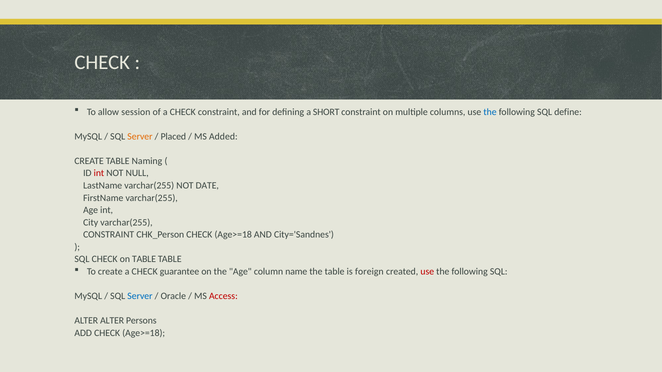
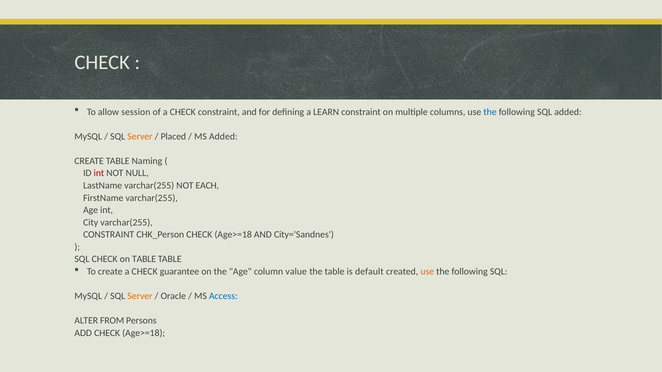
SHORT: SHORT -> LEARN
SQL define: define -> added
DATE: DATE -> EACH
name: name -> value
foreign: foreign -> default
use at (427, 272) colour: red -> orange
Server at (140, 296) colour: blue -> orange
Access colour: red -> blue
ALTER ALTER: ALTER -> FROM
